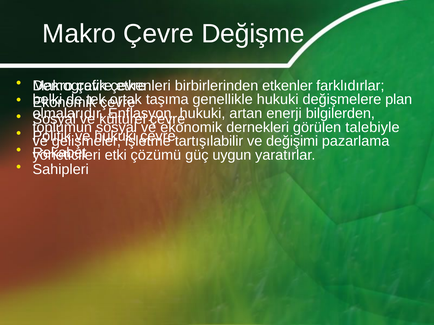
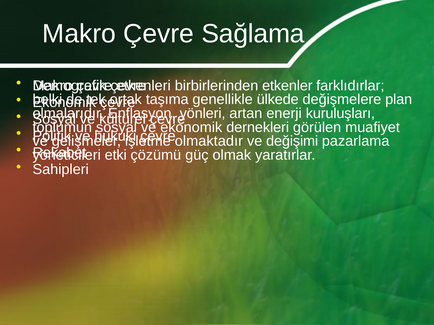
Değişme: Değişme -> Sağlama
genellikle hukuki: hukuki -> ülkede
hukuki at (202, 114): hukuki -> yönleri
bilgilerden: bilgilerden -> kuruluşları
talebiyle: talebiyle -> muafiyet
tartışılabilir: tartışılabilir -> olmaktadır
uygun: uygun -> olmak
